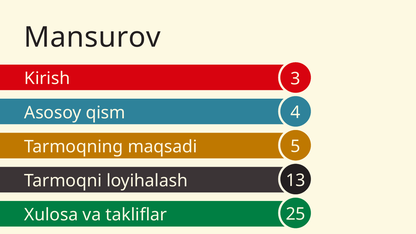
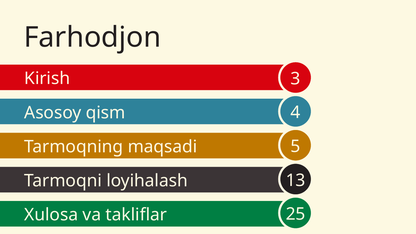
Mansurov: Mansurov -> Farhodjon
